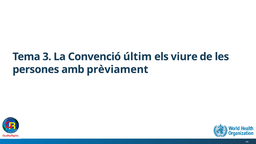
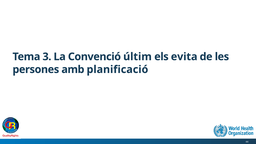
viure: viure -> evita
prèviament: prèviament -> planificació
